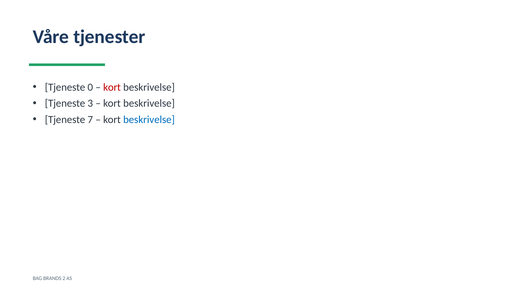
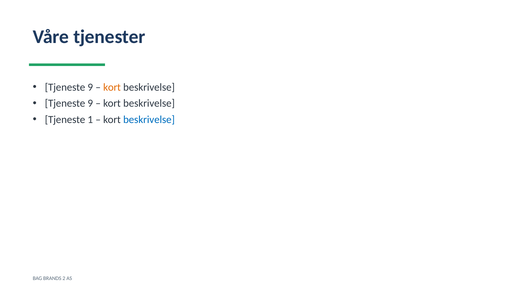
0 at (90, 87): 0 -> 9
kort at (112, 87) colour: red -> orange
3 at (90, 103): 3 -> 9
7: 7 -> 1
